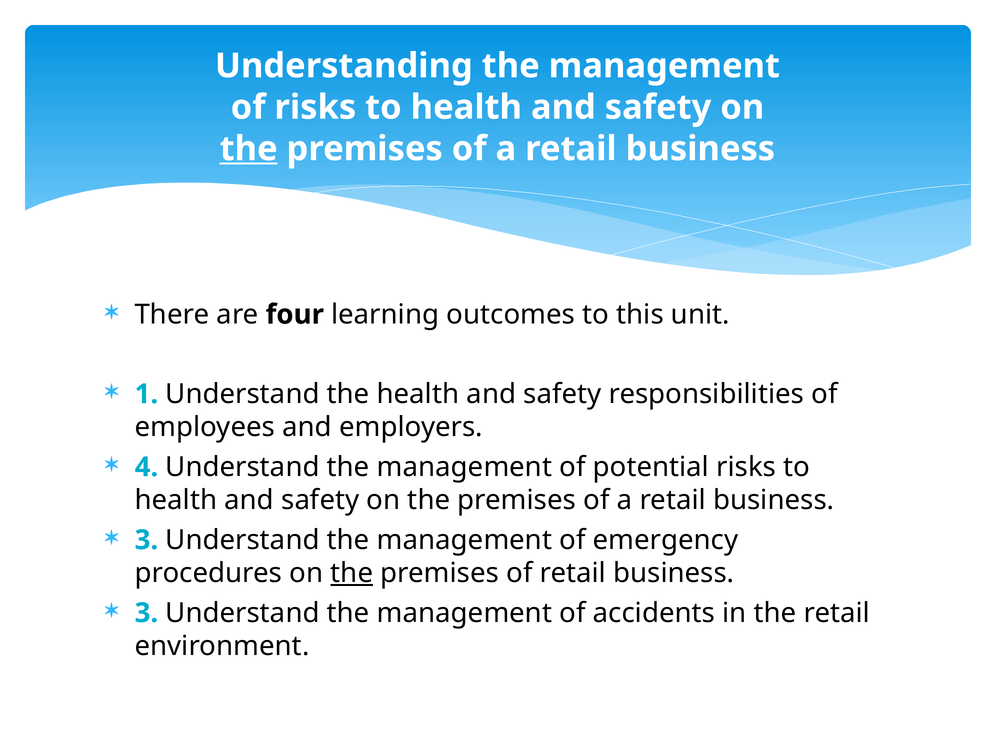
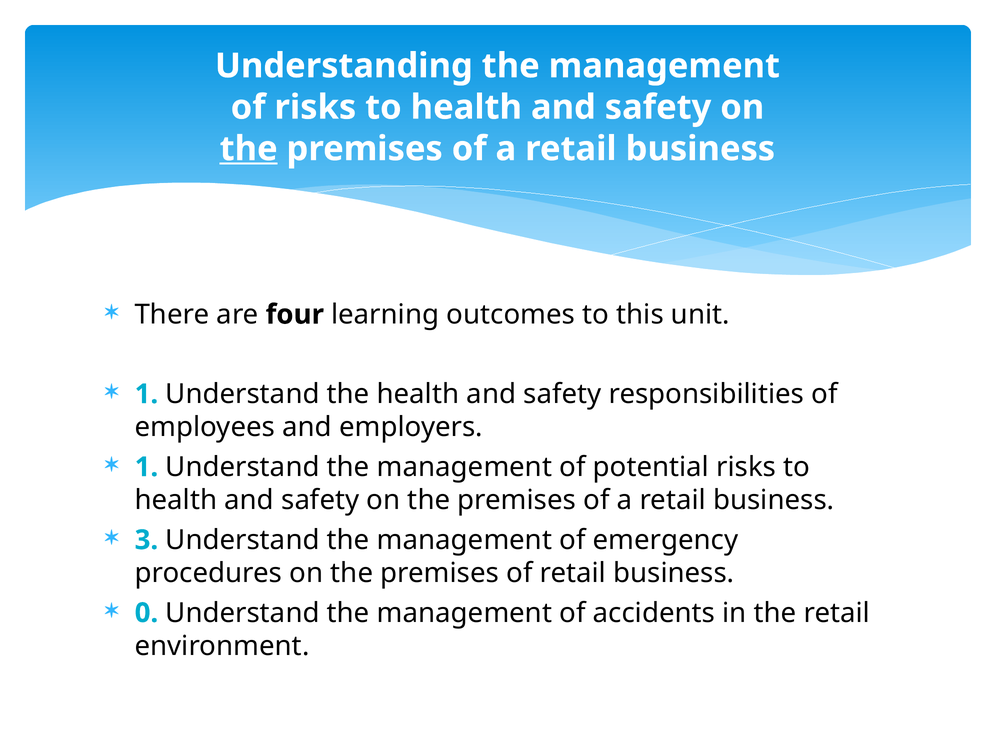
4 at (146, 467): 4 -> 1
the at (352, 573) underline: present -> none
3 at (146, 613): 3 -> 0
